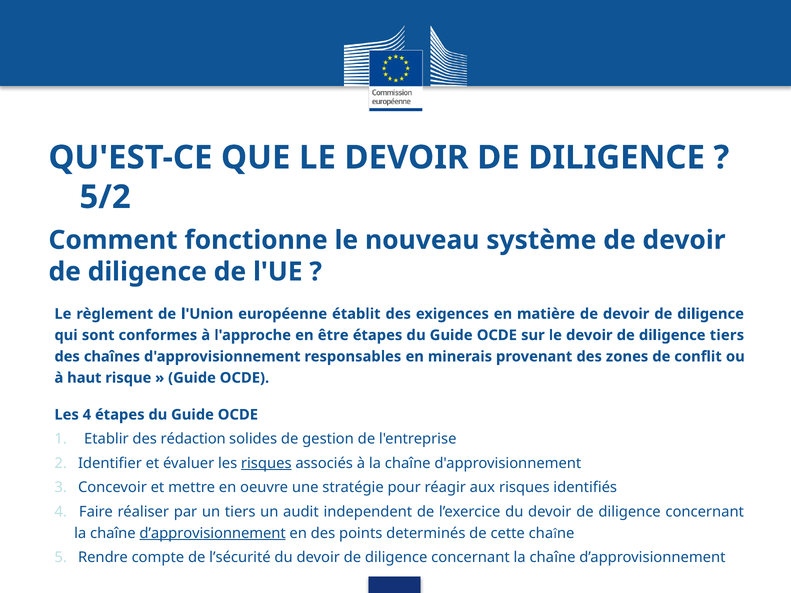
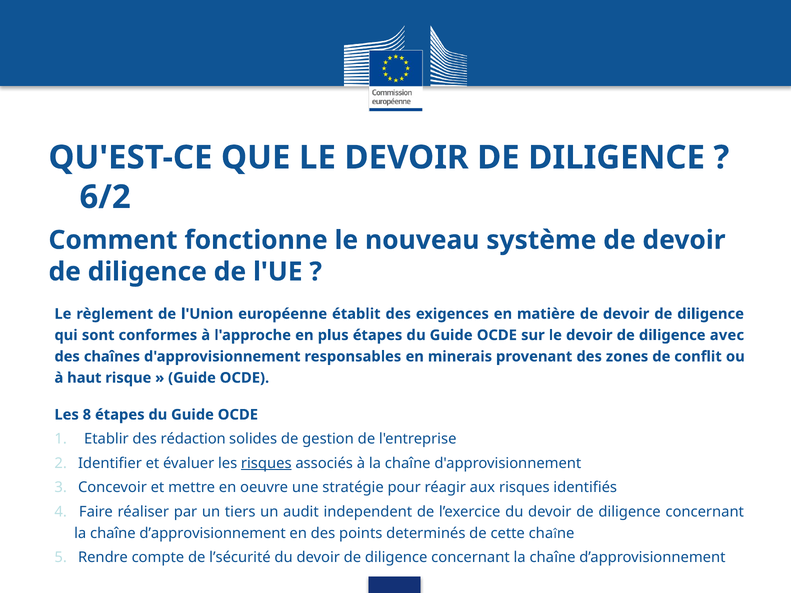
5/2: 5/2 -> 6/2
être: être -> plus
diligence tiers: tiers -> avec
Les 4: 4 -> 8
d’approvisionnement at (213, 533) underline: present -> none
